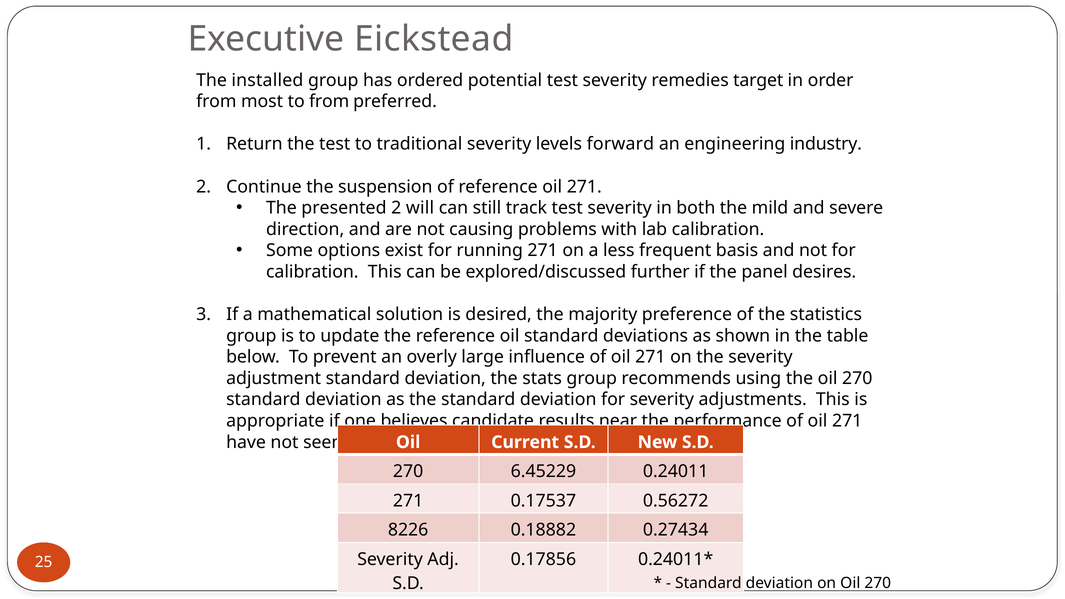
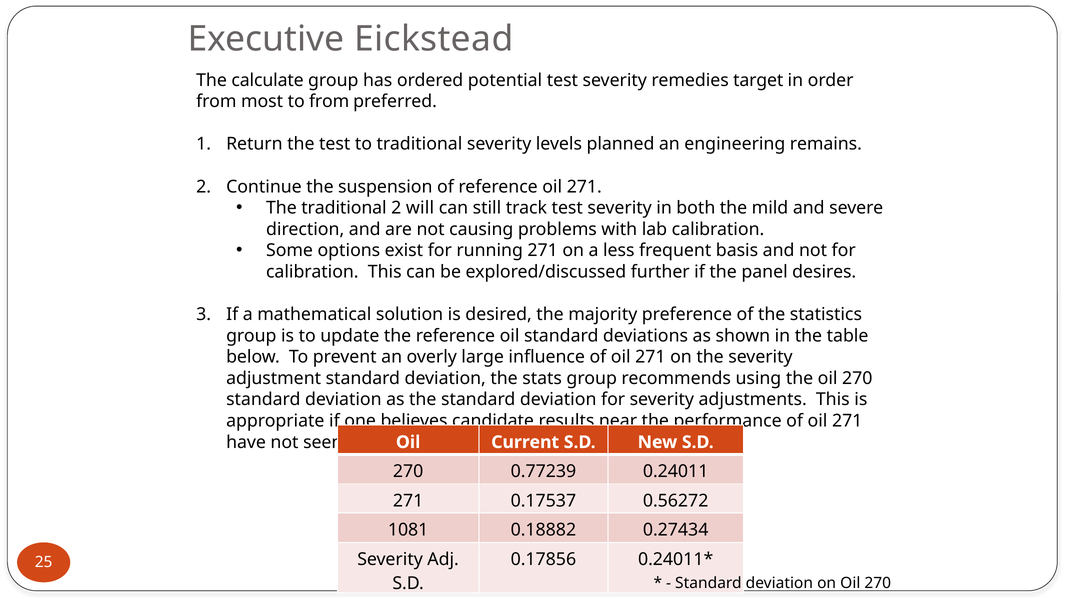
installed: installed -> calculate
forward: forward -> planned
industry: industry -> remains
The presented: presented -> traditional
6.45229: 6.45229 -> 0.77239
8226: 8226 -> 1081
